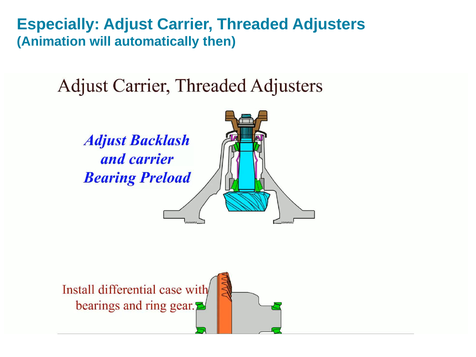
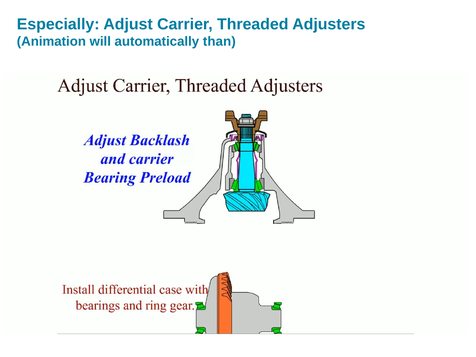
then: then -> than
